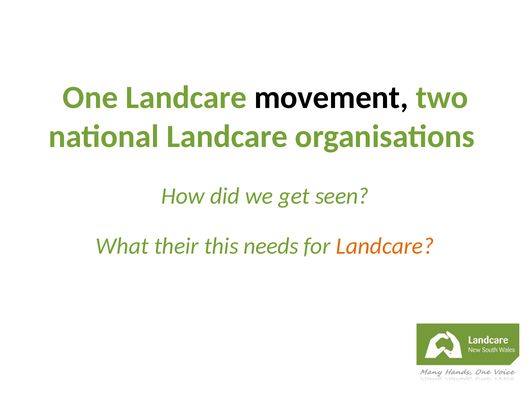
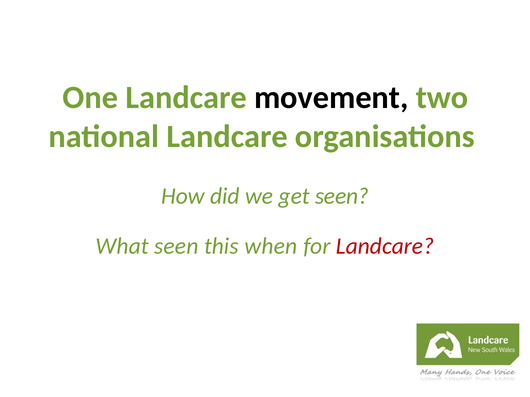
What their: their -> seen
needs: needs -> when
Landcare at (385, 246) colour: orange -> red
